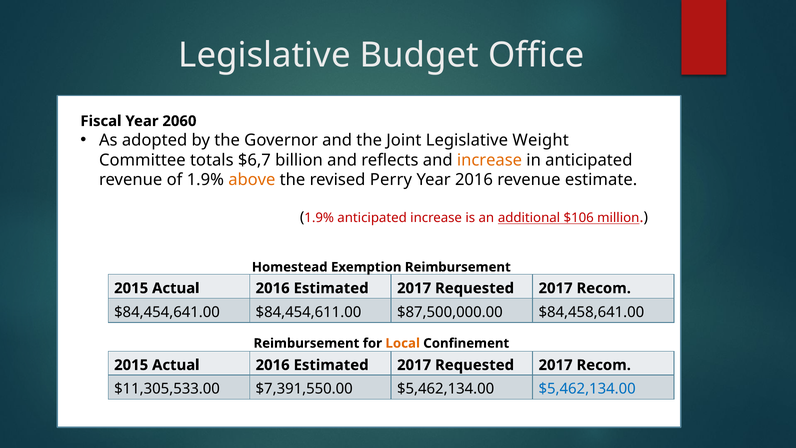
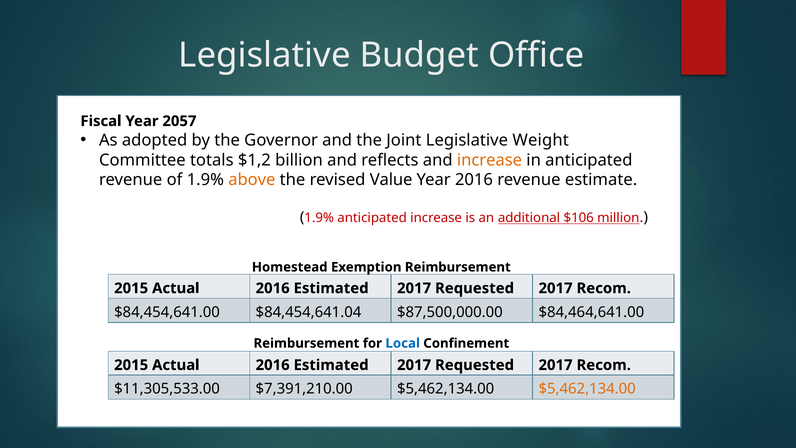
2060: 2060 -> 2057
$6,7: $6,7 -> $1,2
Perry: Perry -> Value
$84,454,611.00: $84,454,611.00 -> $84,454,641.04
$84,458,641.00: $84,458,641.00 -> $84,464,641.00
Local colour: orange -> blue
$7,391,550.00: $7,391,550.00 -> $7,391,210.00
$5,462,134.00 at (587, 389) colour: blue -> orange
